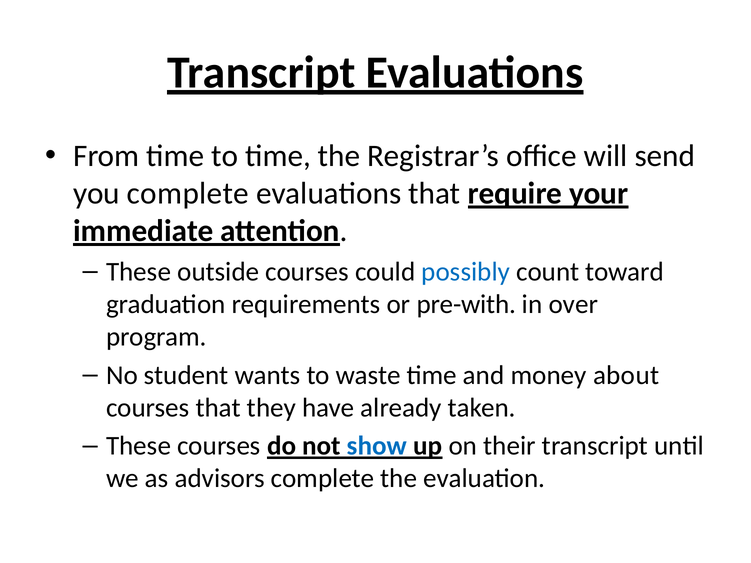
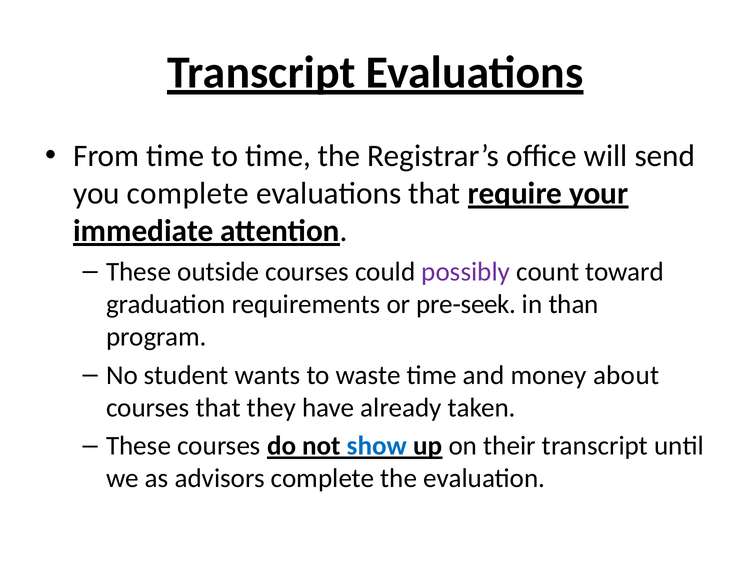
possibly colour: blue -> purple
pre-with: pre-with -> pre-seek
over: over -> than
